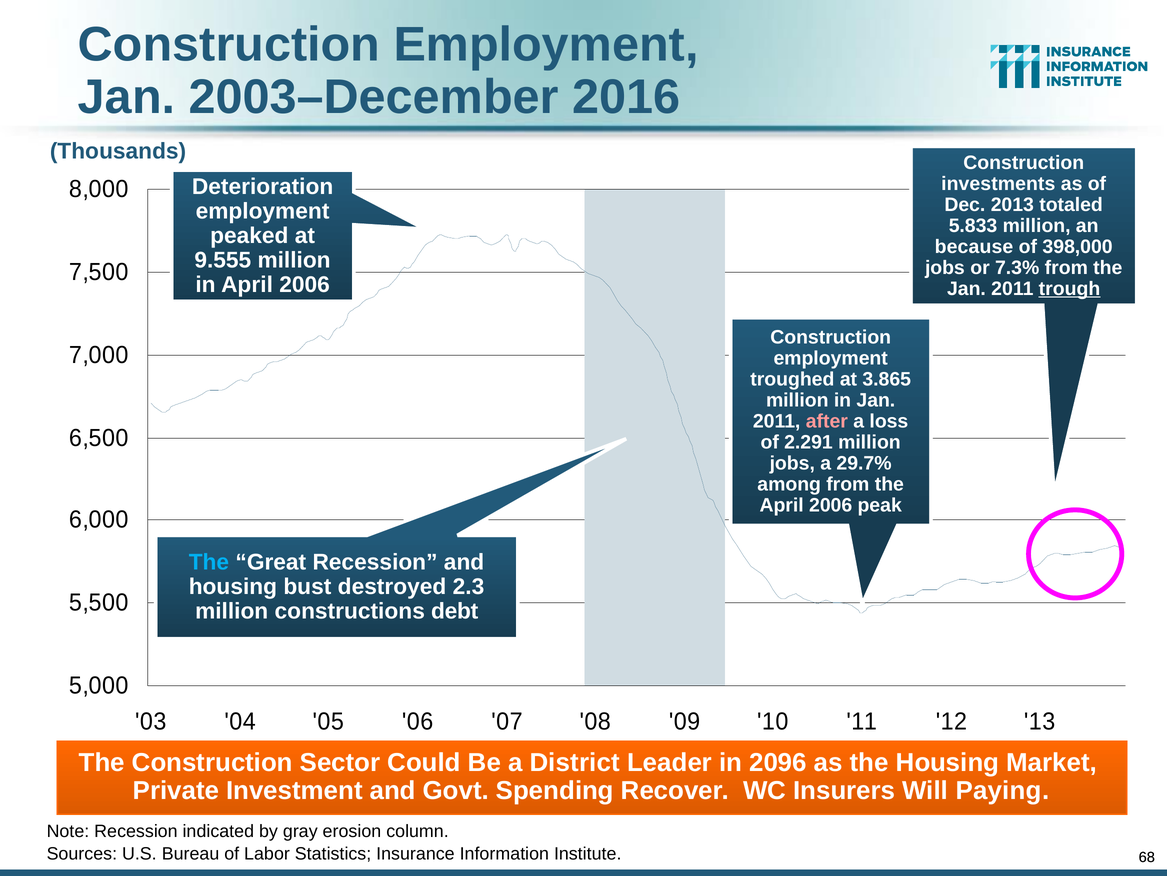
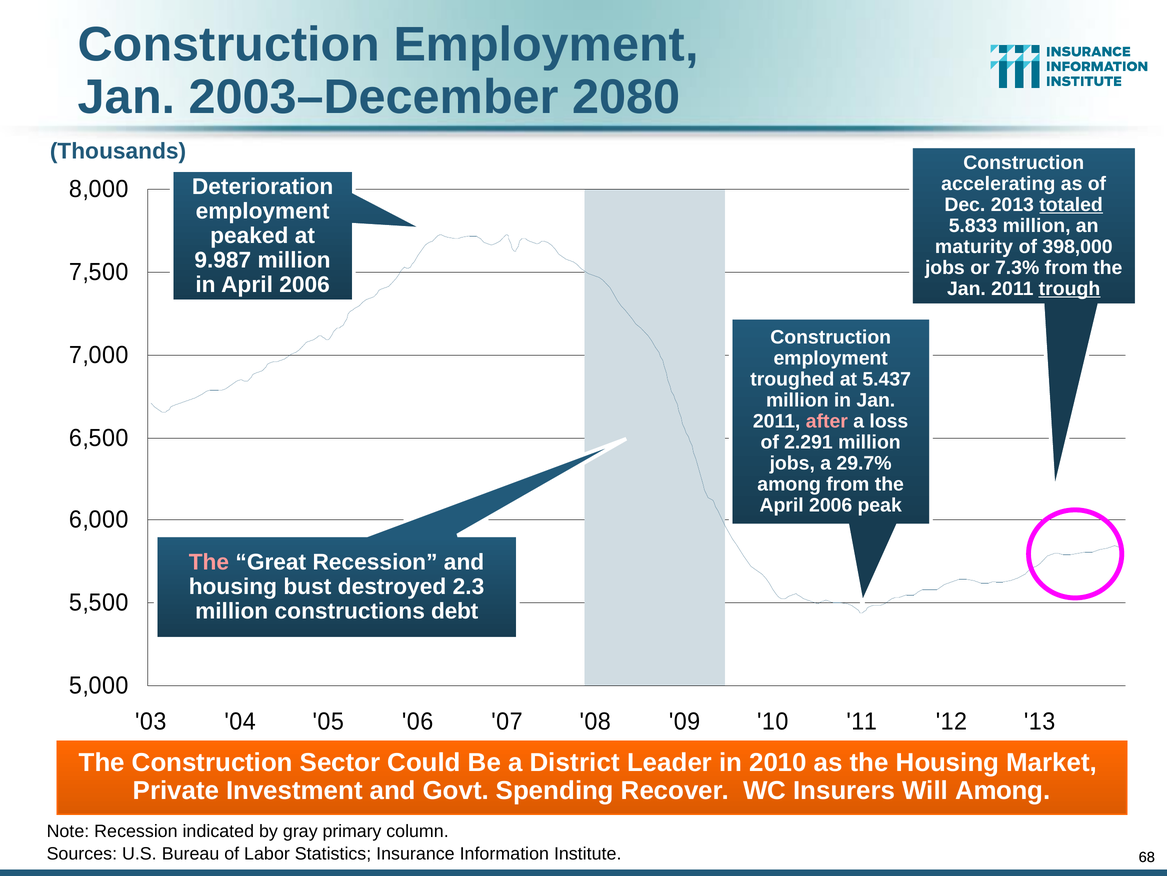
2016: 2016 -> 2080
investments: investments -> accelerating
totaled underline: none -> present
because: because -> maturity
9.555: 9.555 -> 9.987
3.865: 3.865 -> 5.437
The at (209, 562) colour: light blue -> pink
2096: 2096 -> 2010
Will Paying: Paying -> Among
erosion: erosion -> primary
